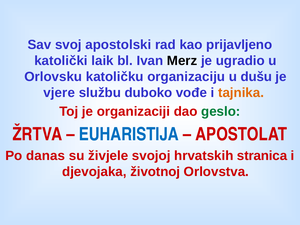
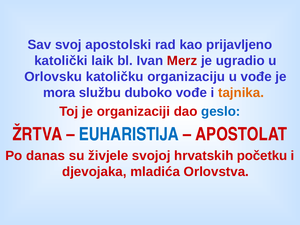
Merz colour: black -> red
u dušu: dušu -> vođe
vjere: vjere -> mora
geslo colour: green -> blue
stranica: stranica -> početku
životnoj: životnoj -> mladića
